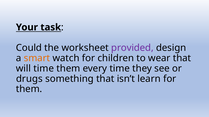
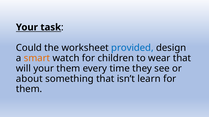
provided colour: purple -> blue
will time: time -> your
drugs: drugs -> about
